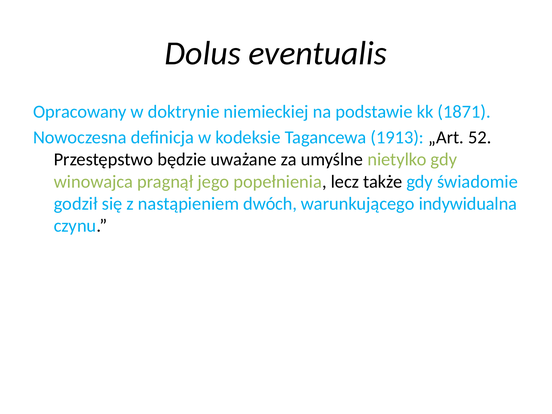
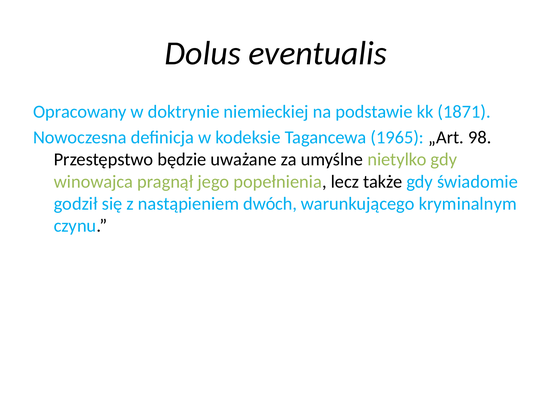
1913: 1913 -> 1965
52: 52 -> 98
indywidualna: indywidualna -> kryminalnym
